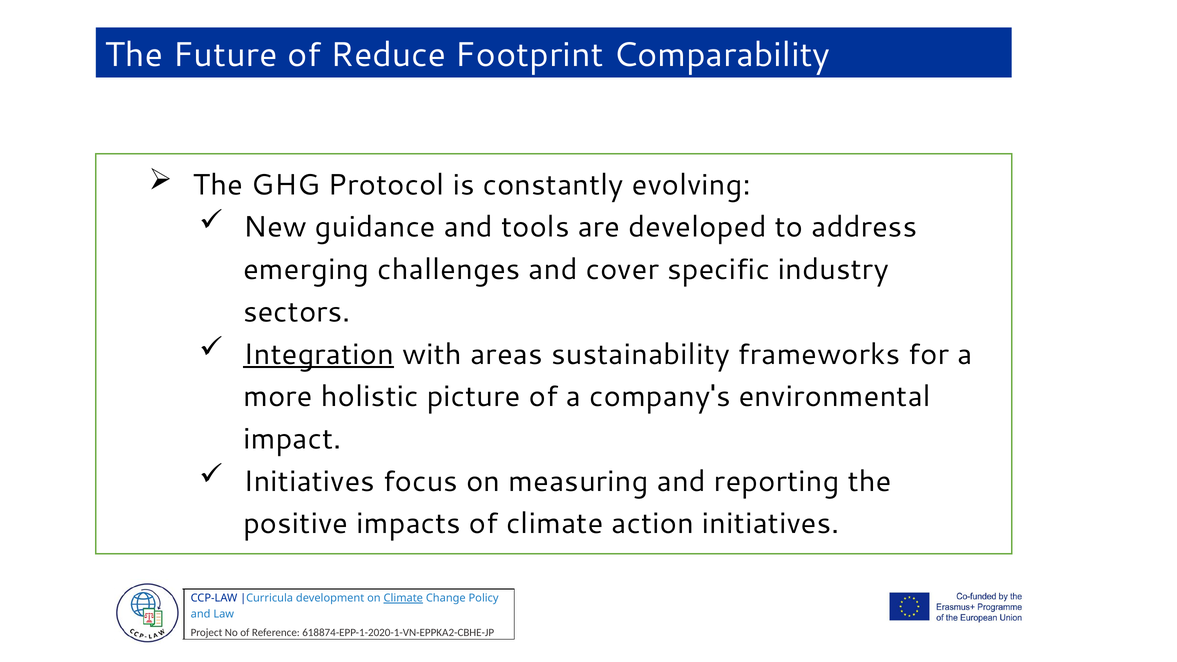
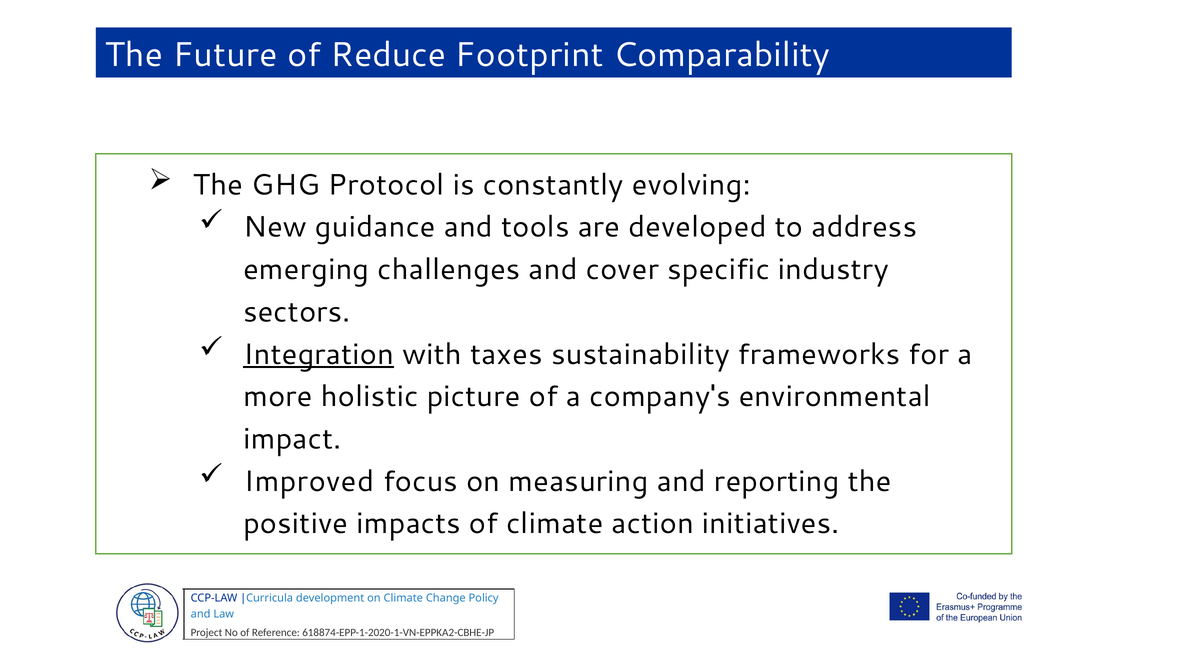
areas: areas -> taxes
Initiatives at (309, 481): Initiatives -> Improved
Climate at (403, 598) underline: present -> none
